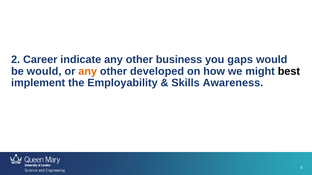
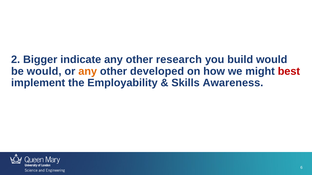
Career: Career -> Bigger
business: business -> research
gaps: gaps -> build
best colour: black -> red
